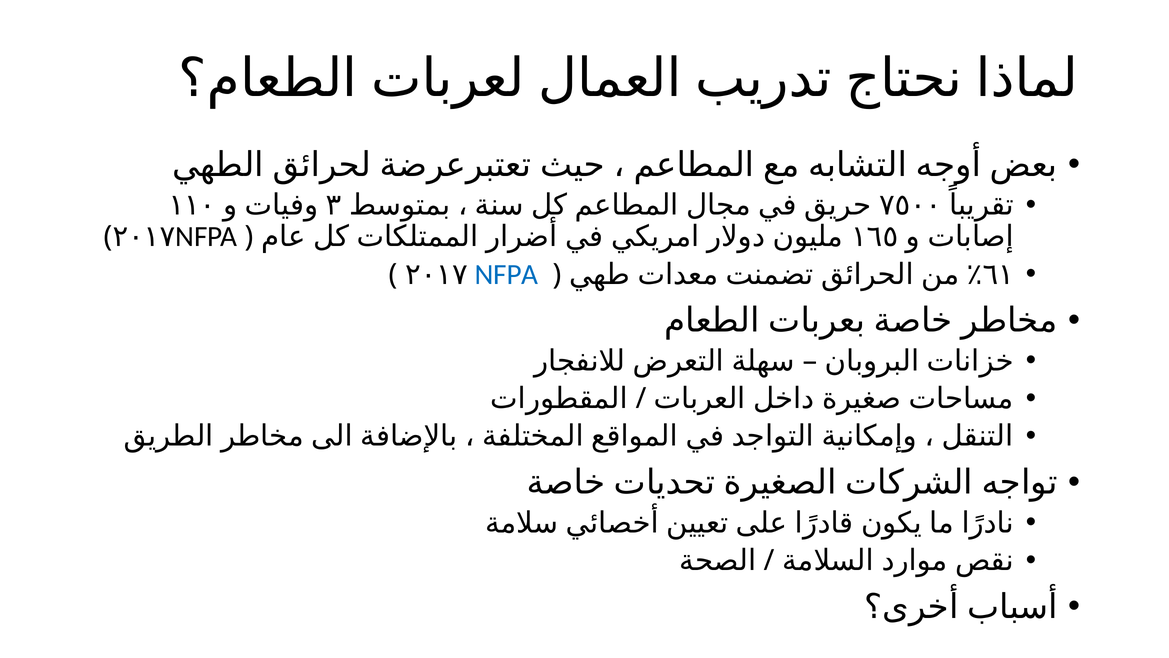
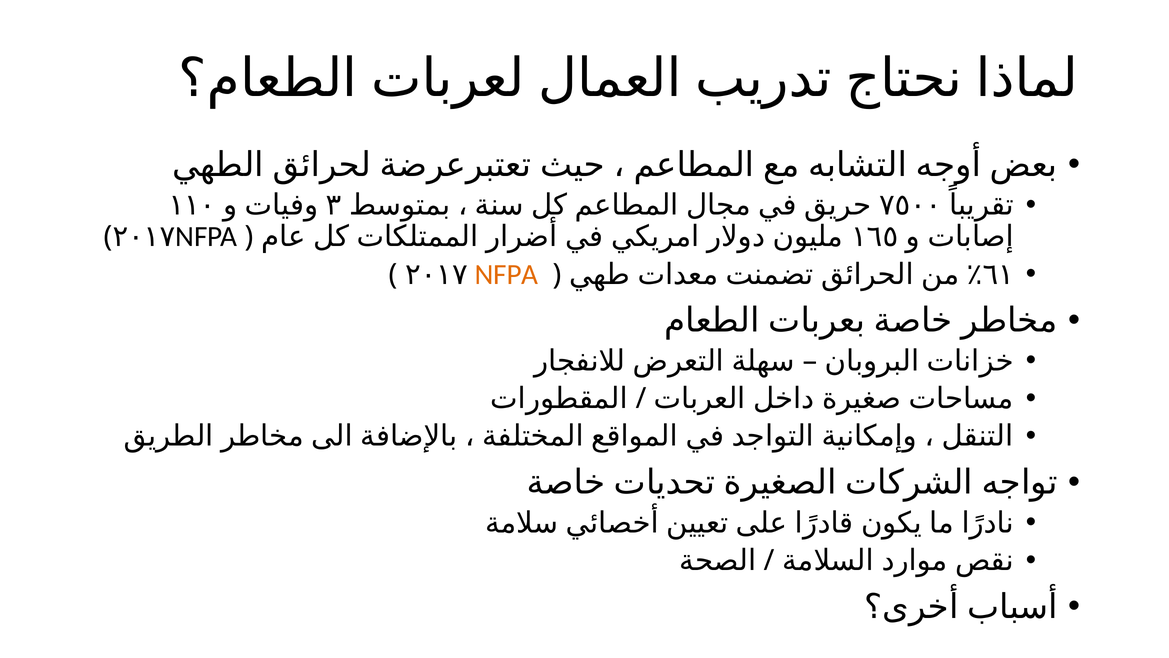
NFPA colour: blue -> orange
